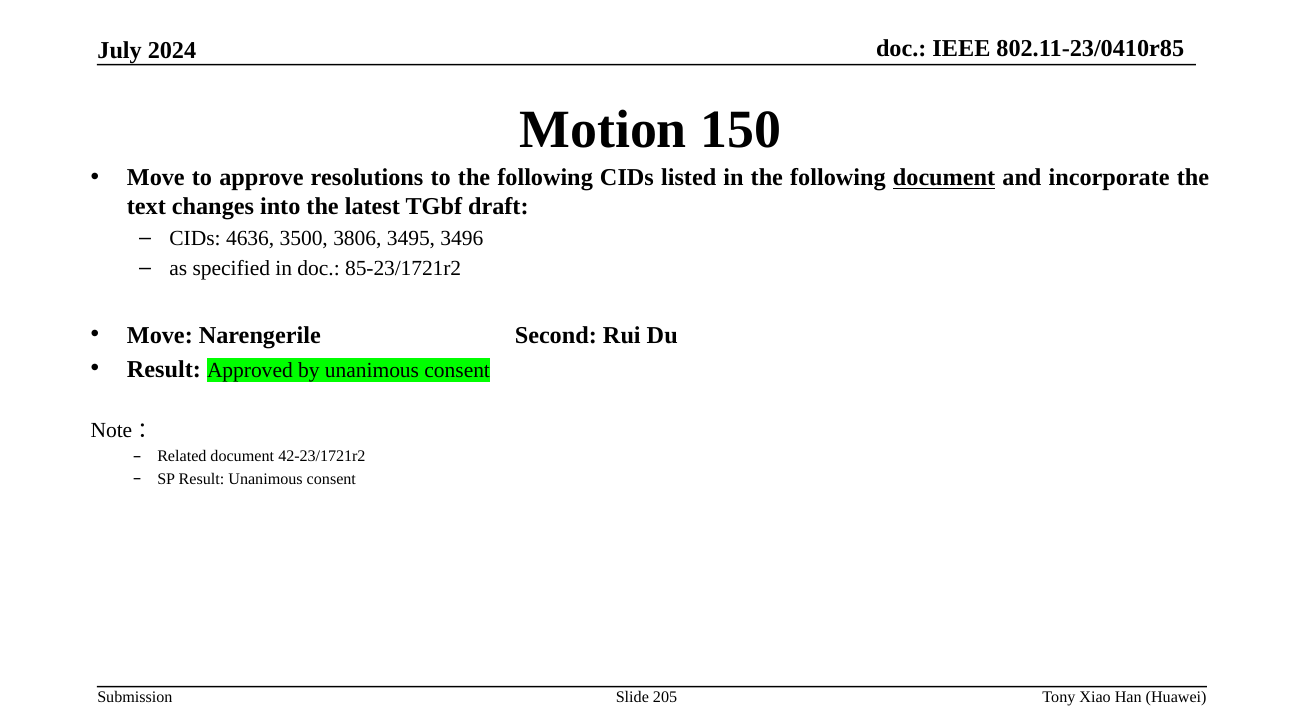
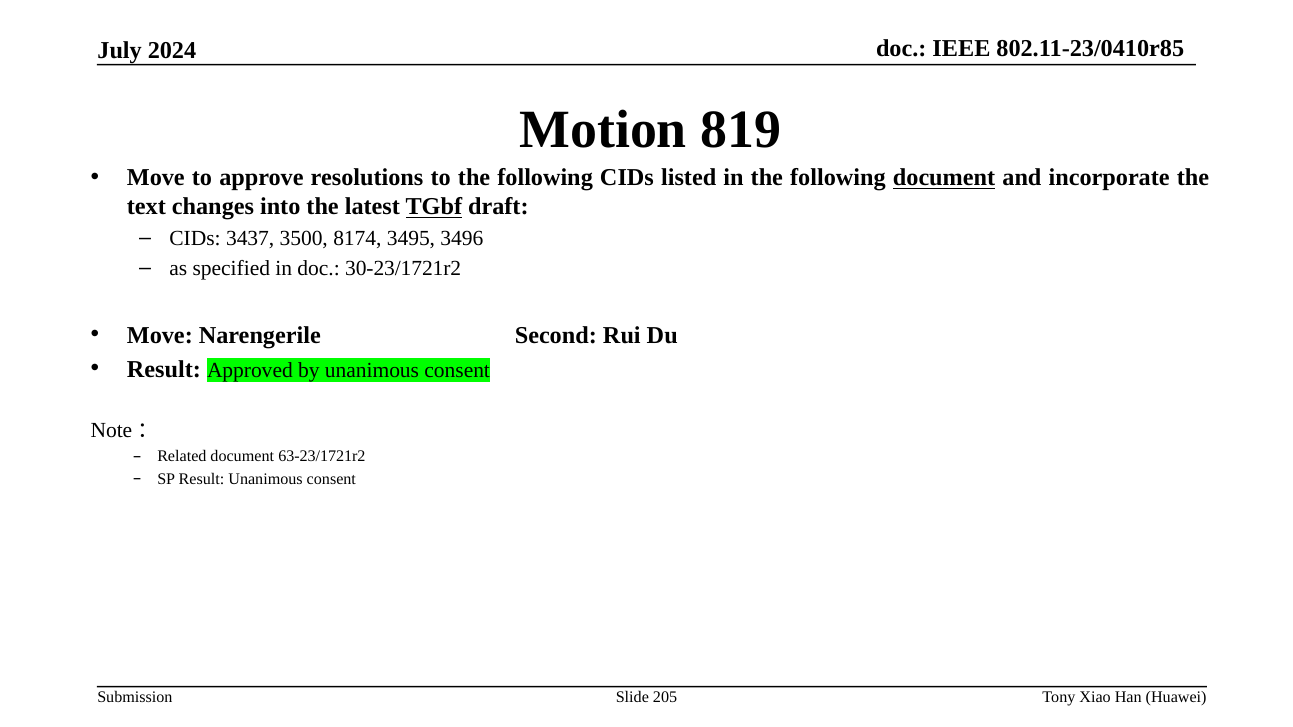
150: 150 -> 819
TGbf underline: none -> present
4636: 4636 -> 3437
3806: 3806 -> 8174
85-23/1721r2: 85-23/1721r2 -> 30-23/1721r2
42-23/1721r2: 42-23/1721r2 -> 63-23/1721r2
